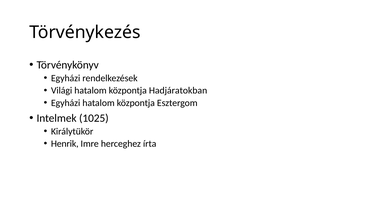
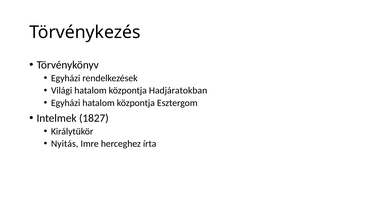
1025: 1025 -> 1827
Henrik: Henrik -> Nyitás
